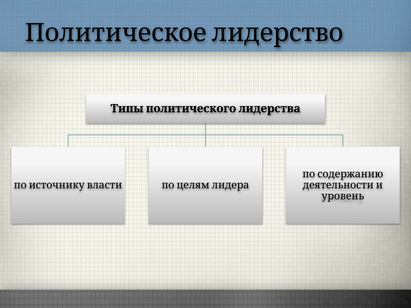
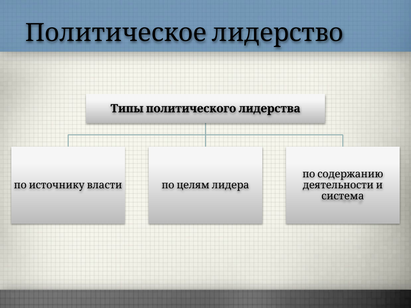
уровень: уровень -> система
